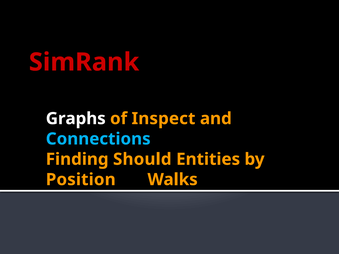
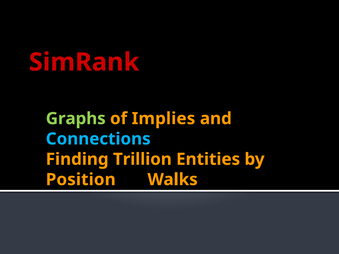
Graphs colour: white -> light green
Inspect: Inspect -> Implies
Should: Should -> Trillion
